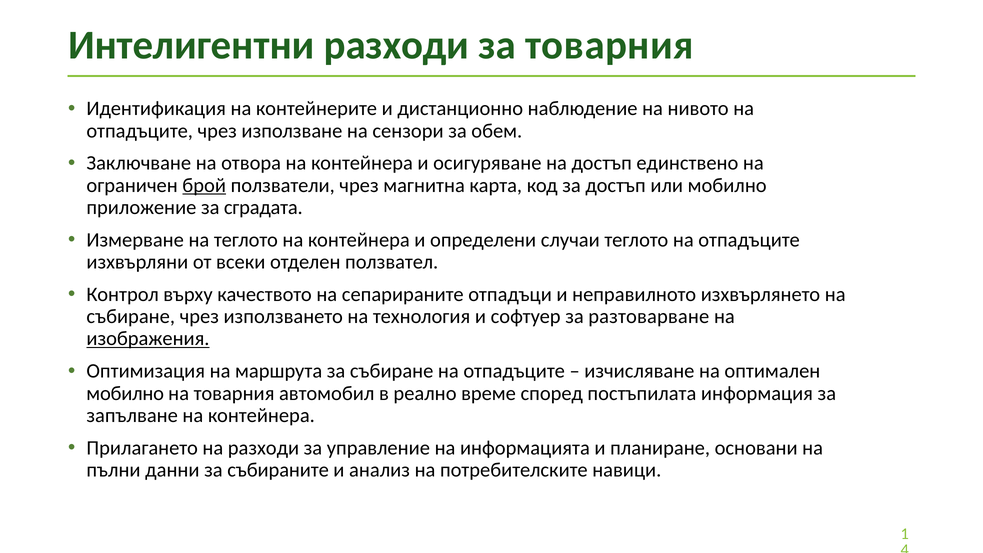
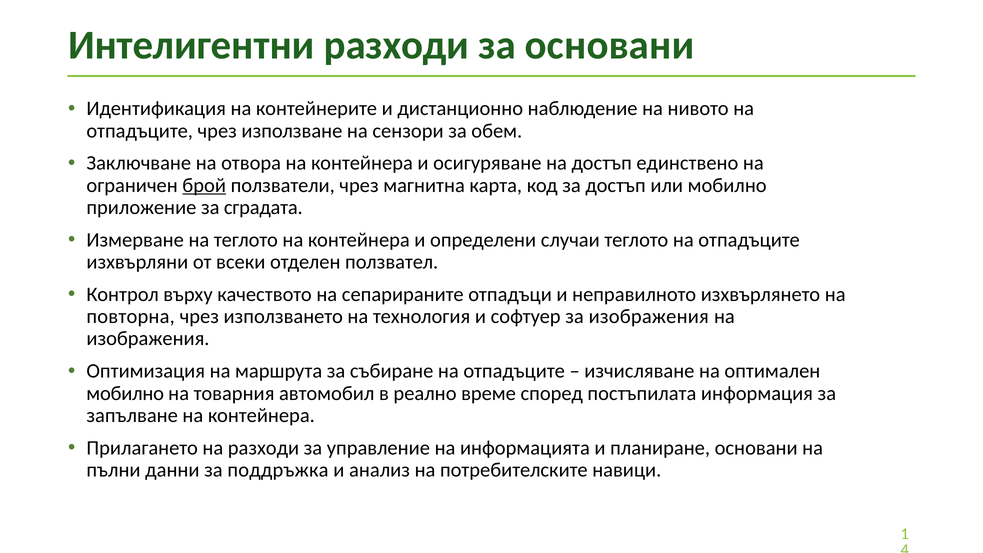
за товарния: товарния -> основани
събиране at (131, 317): събиране -> повторна
за разтоварване: разтоварване -> изображения
изображения at (148, 339) underline: present -> none
събираните: събираните -> поддръжка
